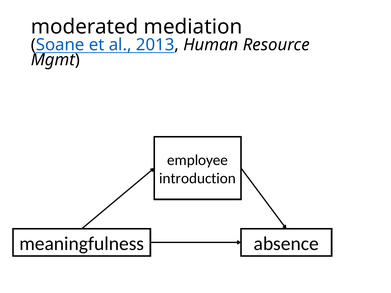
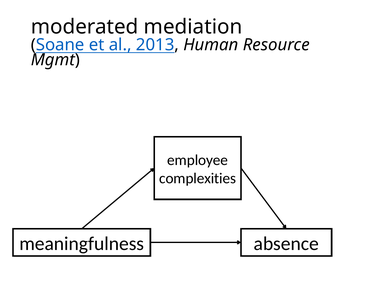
introduction: introduction -> complexities
